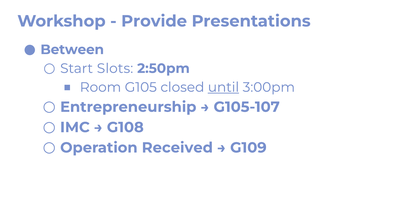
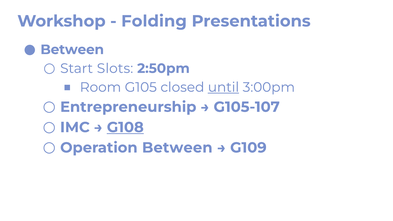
Provide: Provide -> Folding
G108 underline: none -> present
Operation Received: Received -> Between
